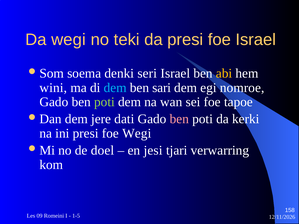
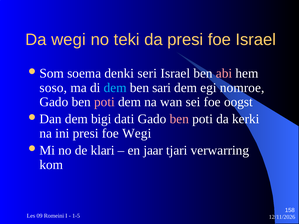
abi colour: yellow -> pink
wini: wini -> soso
poti at (104, 102) colour: light green -> pink
tapoe: tapoe -> oogst
jere: jere -> bigi
doel: doel -> klari
jesi: jesi -> jaar
